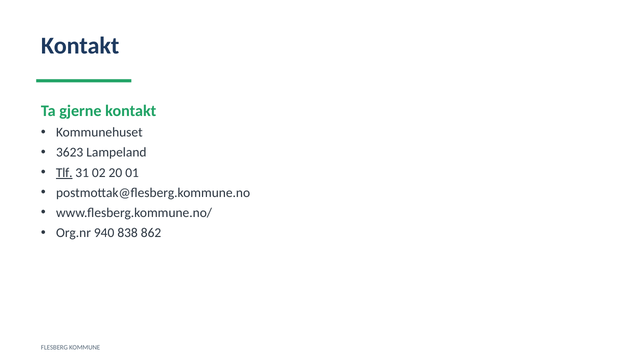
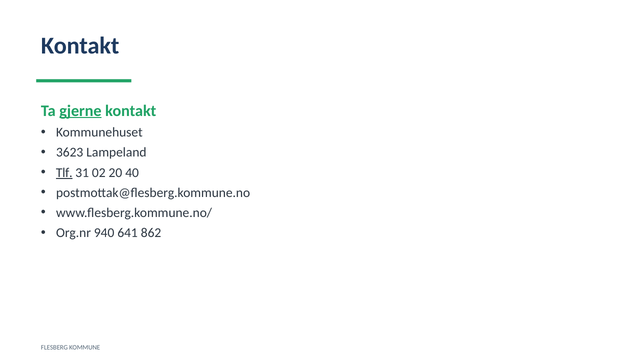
gjerne underline: none -> present
01: 01 -> 40
838: 838 -> 641
